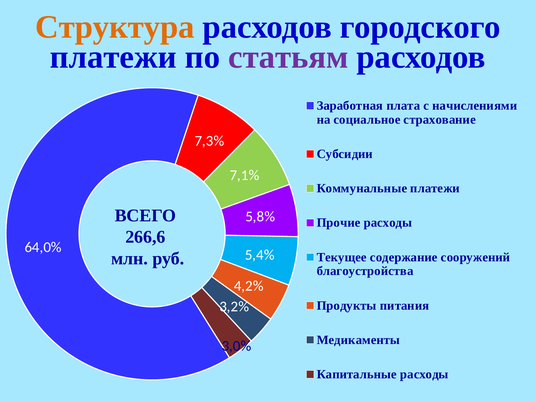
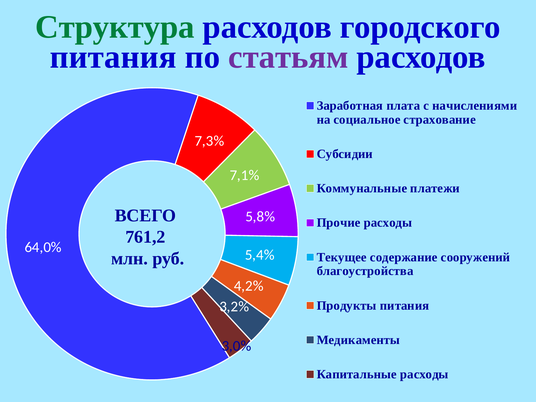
Структура colour: orange -> green
платежи at (113, 57): платежи -> питания
266,6: 266,6 -> 761,2
